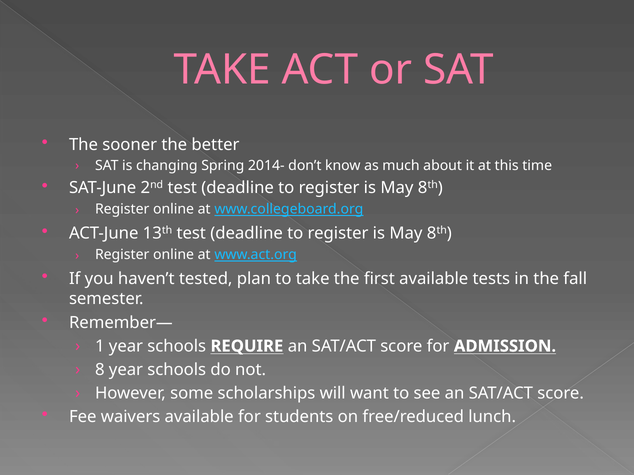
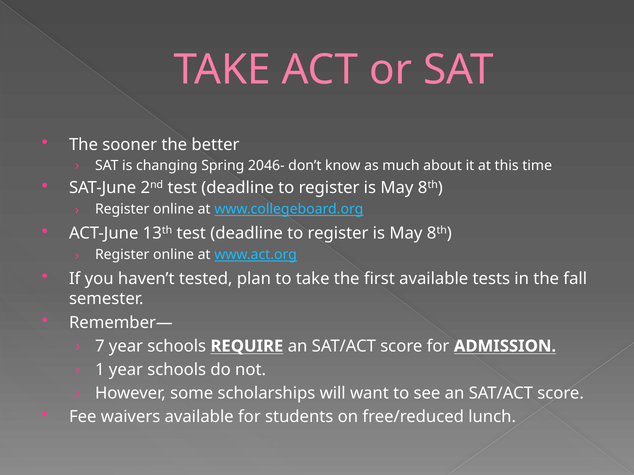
2014-: 2014- -> 2046-
1: 1 -> 7
8: 8 -> 1
